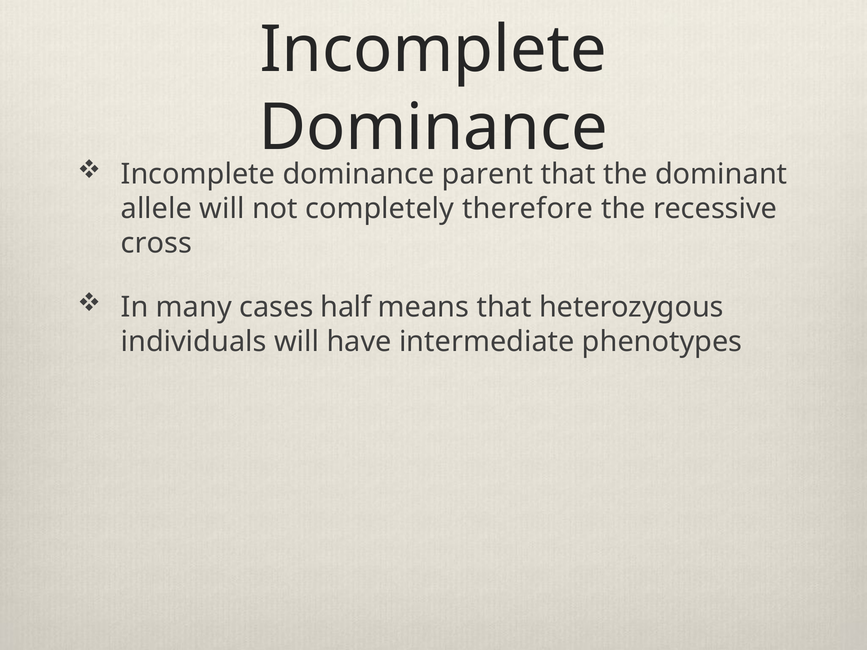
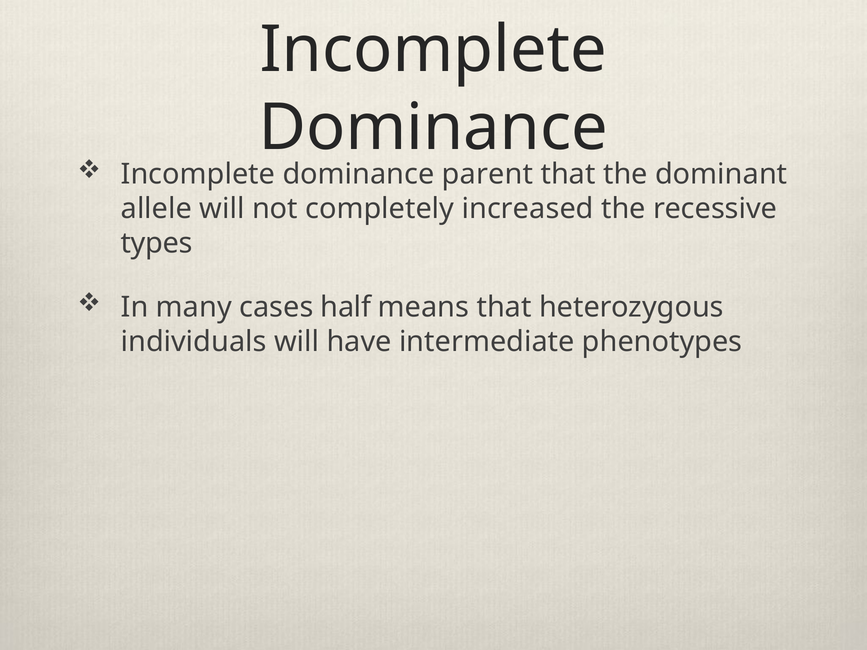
therefore: therefore -> increased
cross: cross -> types
